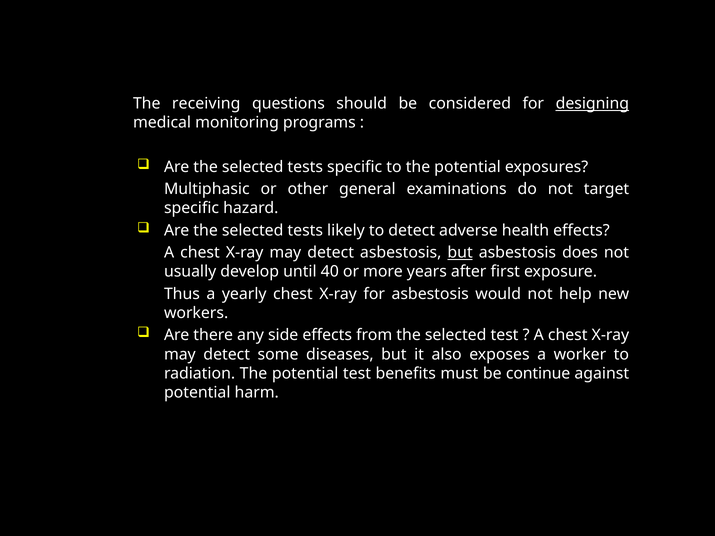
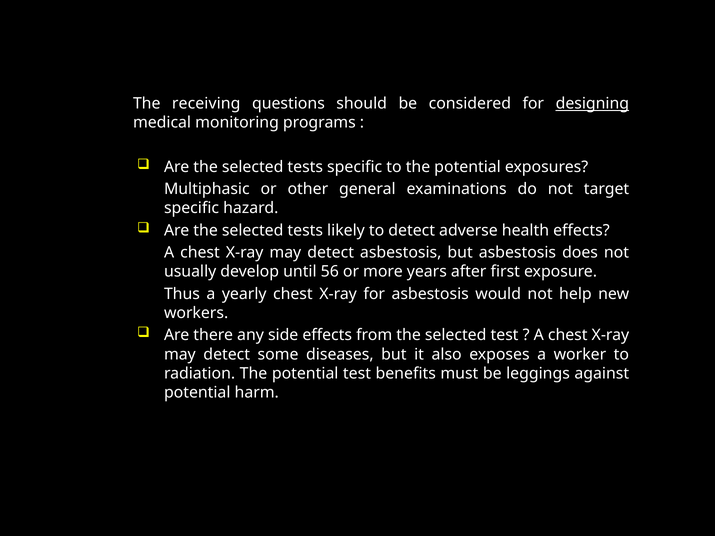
but at (460, 253) underline: present -> none
40: 40 -> 56
continue: continue -> leggings
